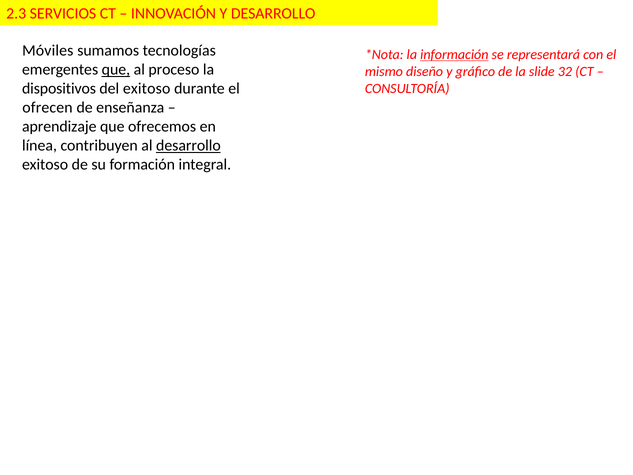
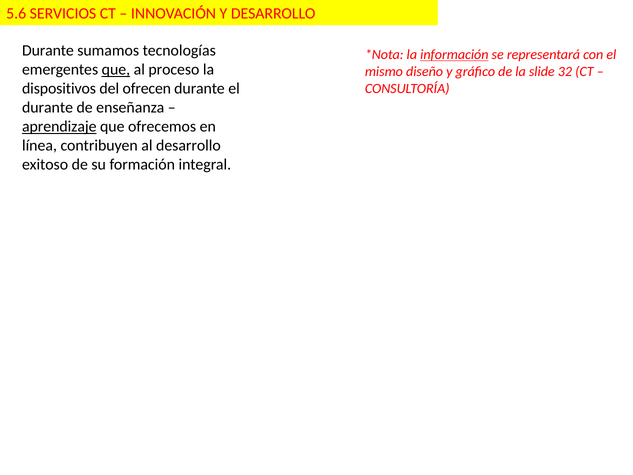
2.3: 2.3 -> 5.6
Móviles at (48, 51): Móviles -> Durante
del exitoso: exitoso -> ofrecen
ofrecen at (47, 108): ofrecen -> durante
aprendizaje underline: none -> present
desarrollo at (188, 146) underline: present -> none
